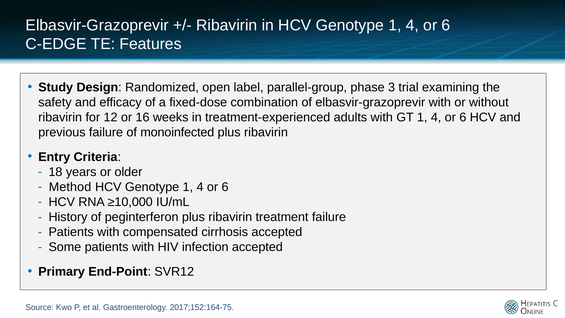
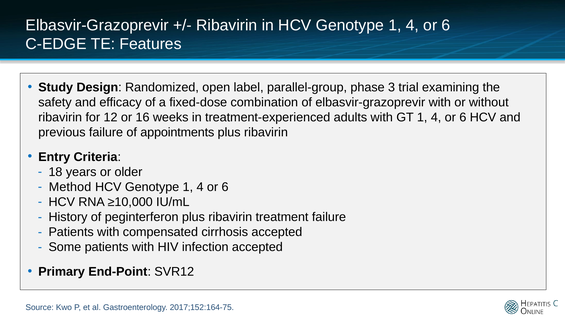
monoinfected: monoinfected -> appointments
